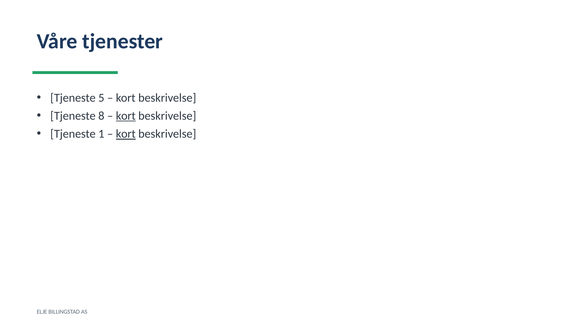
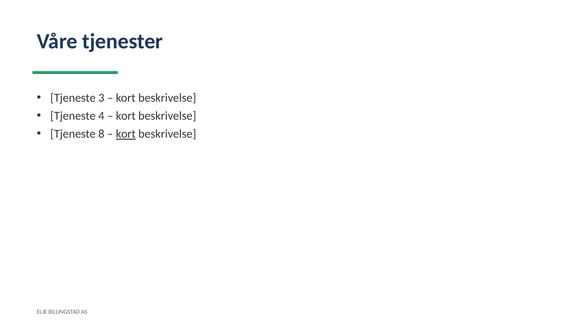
5: 5 -> 3
8: 8 -> 4
kort at (126, 116) underline: present -> none
1: 1 -> 8
